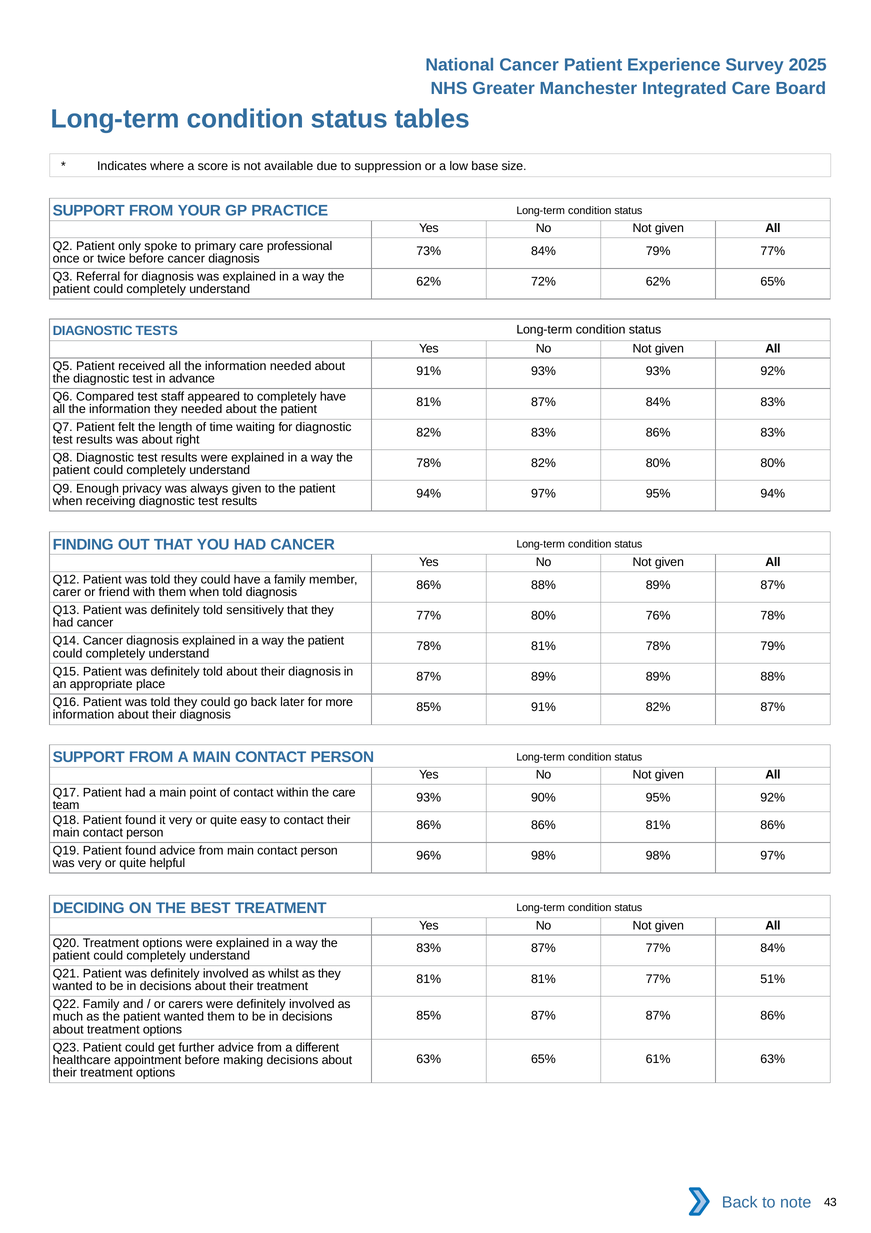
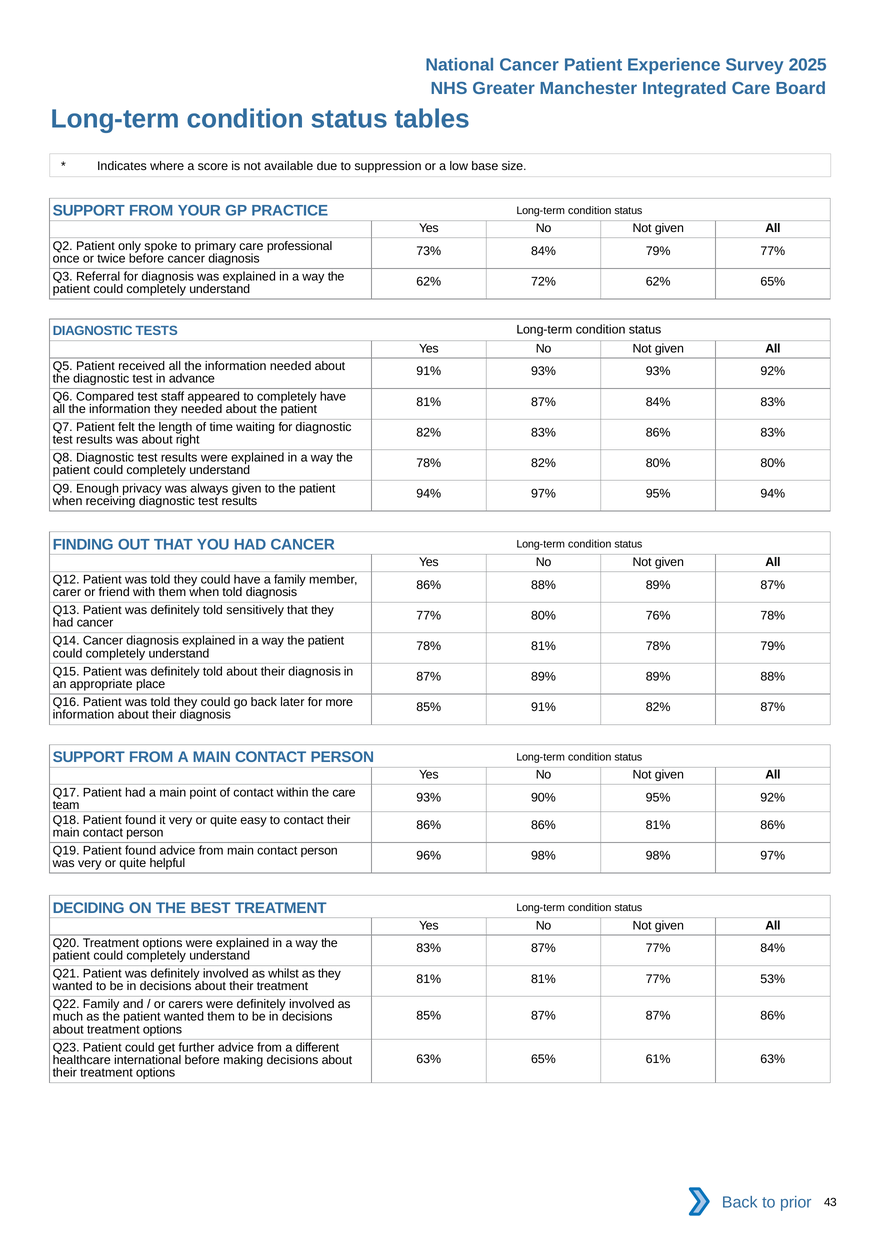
51%: 51% -> 53%
appointment: appointment -> international
note: note -> prior
